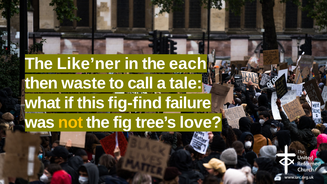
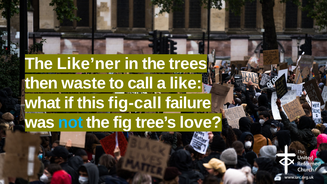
each: each -> trees
tale: tale -> like
fig-find: fig-find -> fig-call
not colour: yellow -> light blue
